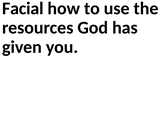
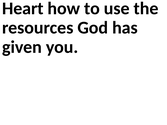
Facial: Facial -> Heart
